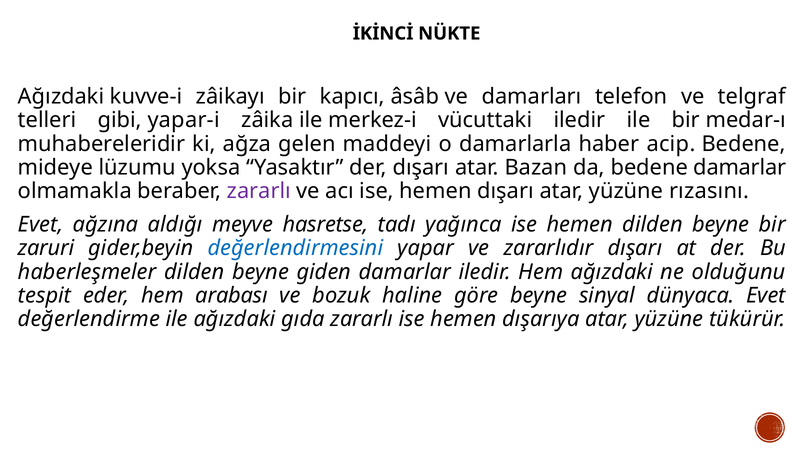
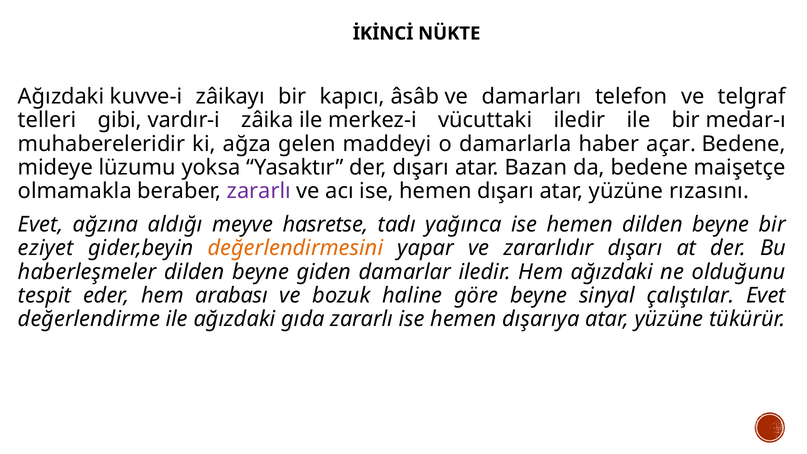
yapar-i: yapar-i -> vardır-i
acip: acip -> açar
bedene damarlar: damarlar -> maişetçe
zaruri: zaruri -> eziyet
değerlendirmesini colour: blue -> orange
dünyaca: dünyaca -> çalıştılar
